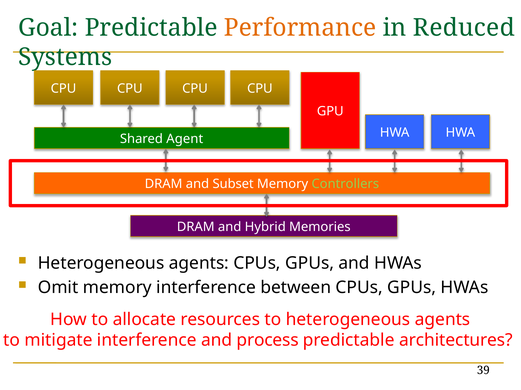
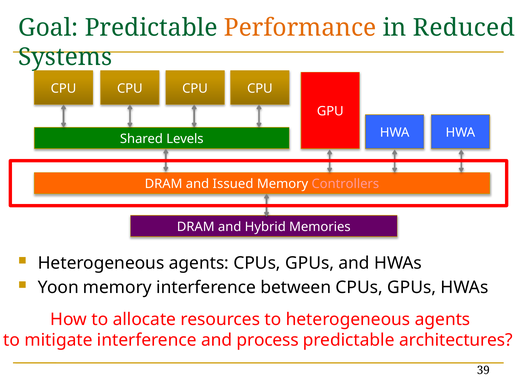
Agent: Agent -> Levels
Subset: Subset -> Issued
Controllers colour: light green -> pink
Omit: Omit -> Yoon
